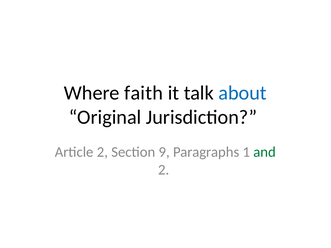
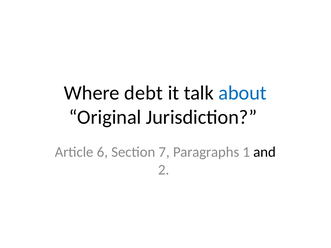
faith: faith -> debt
Article 2: 2 -> 6
9: 9 -> 7
and colour: green -> black
